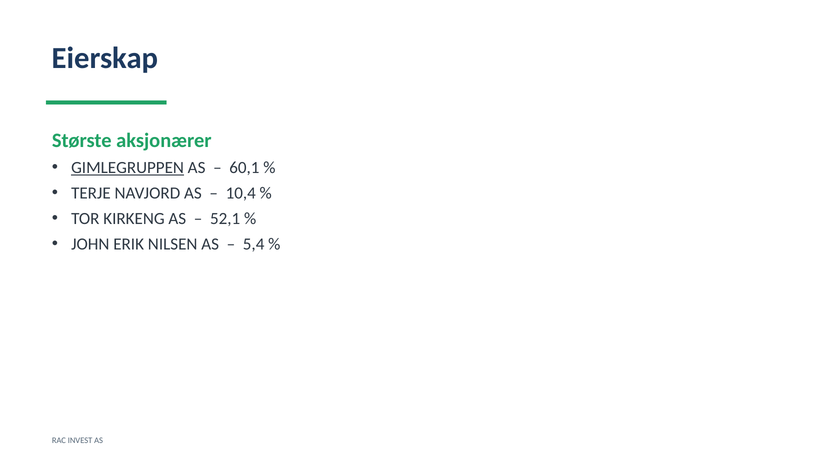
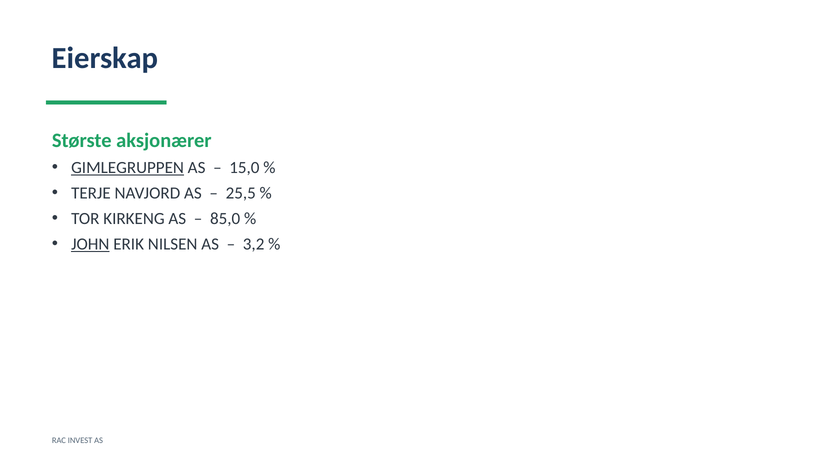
60,1: 60,1 -> 15,0
10,4: 10,4 -> 25,5
52,1: 52,1 -> 85,0
JOHN underline: none -> present
5,4: 5,4 -> 3,2
